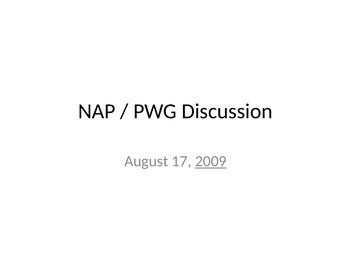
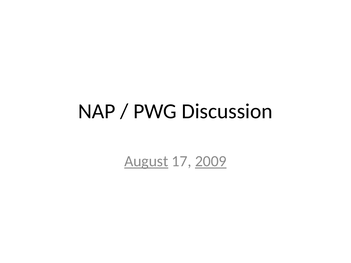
August underline: none -> present
